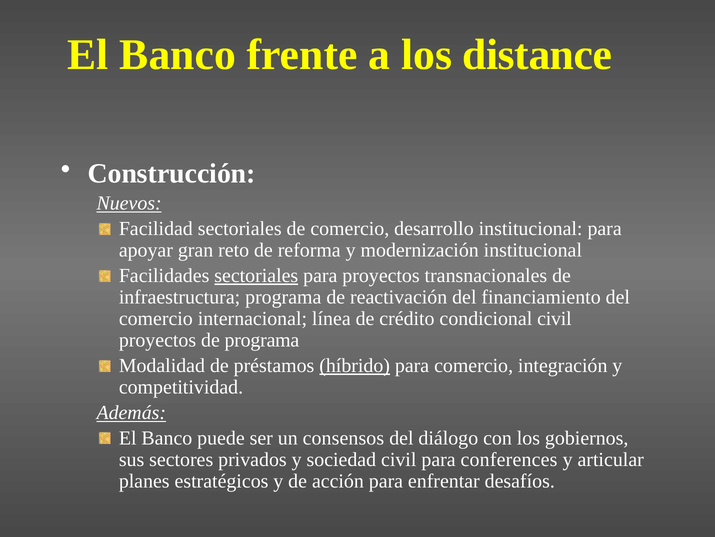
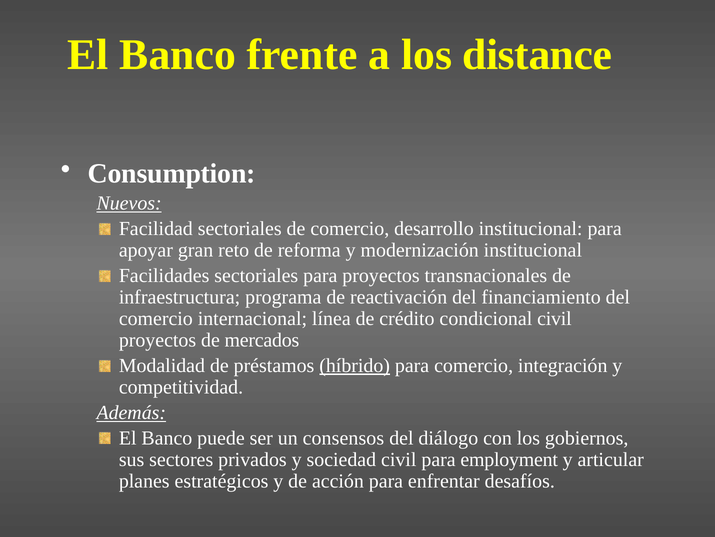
Construcción: Construcción -> Consumption
sectoriales at (256, 275) underline: present -> none
de programa: programa -> mercados
conferences: conferences -> employment
